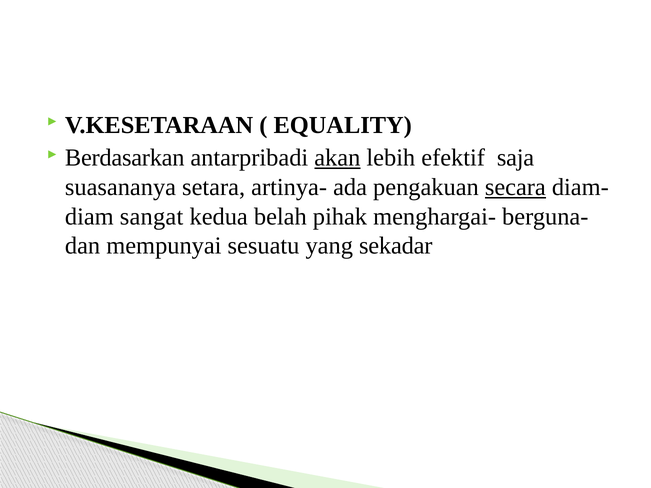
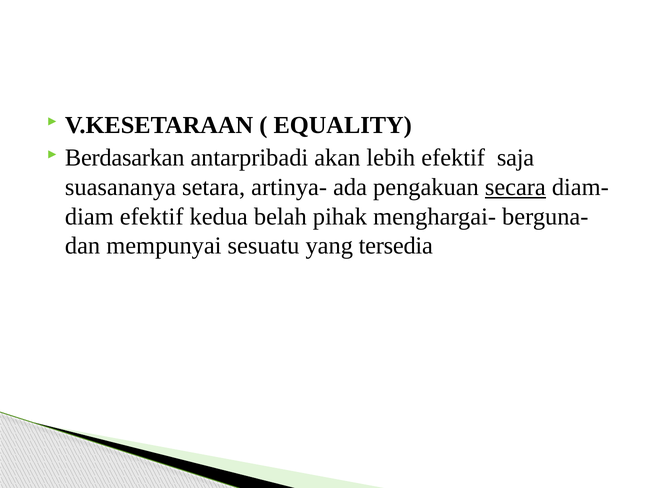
akan underline: present -> none
sangat at (152, 217): sangat -> efektif
sekadar: sekadar -> tersedia
